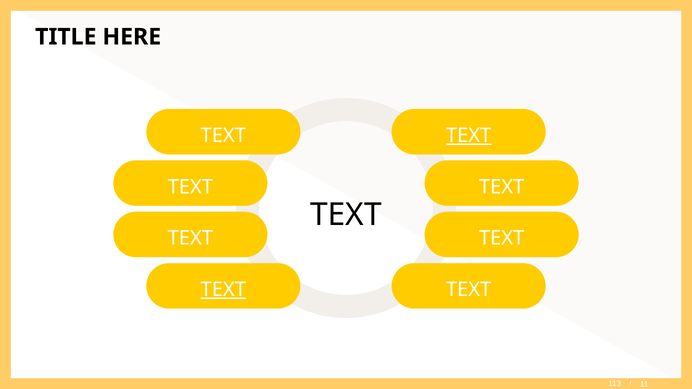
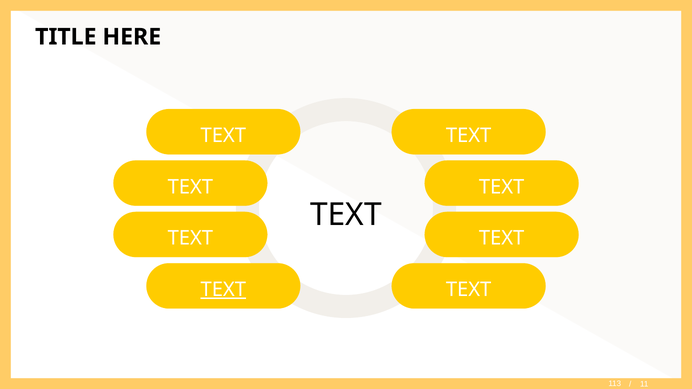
TEXT at (469, 136) underline: present -> none
